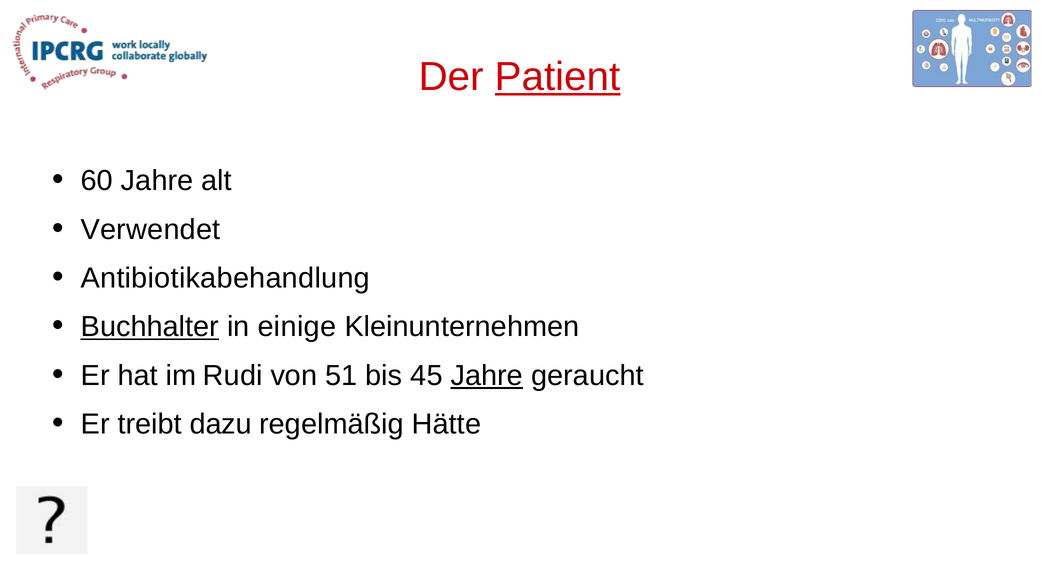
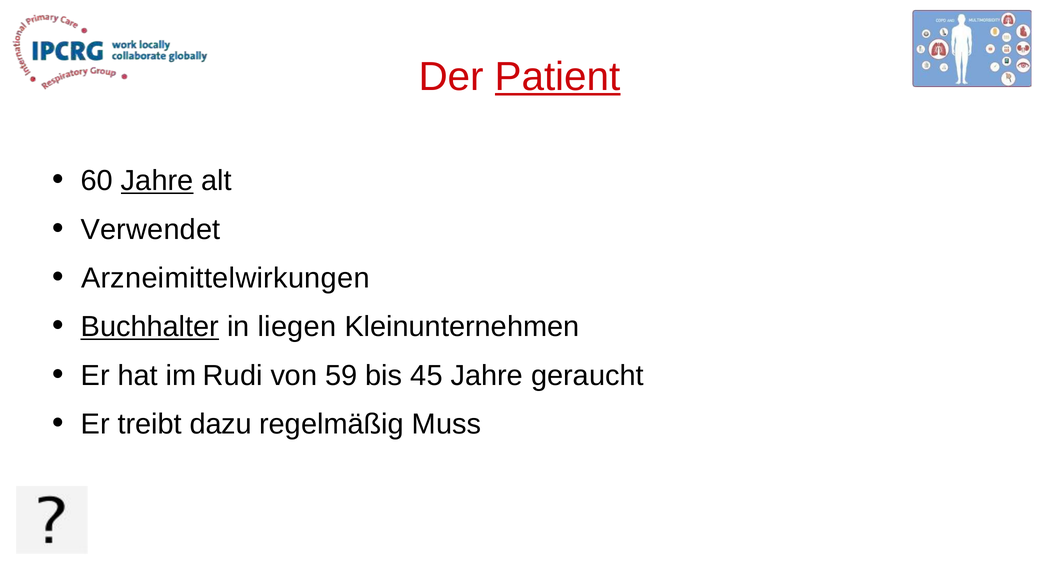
Jahre at (157, 181) underline: none -> present
Antibiotikabehandlung: Antibiotikabehandlung -> Arzneimittelwirkungen
einige: einige -> liegen
51: 51 -> 59
Jahre at (487, 375) underline: present -> none
Hätte: Hätte -> Muss
